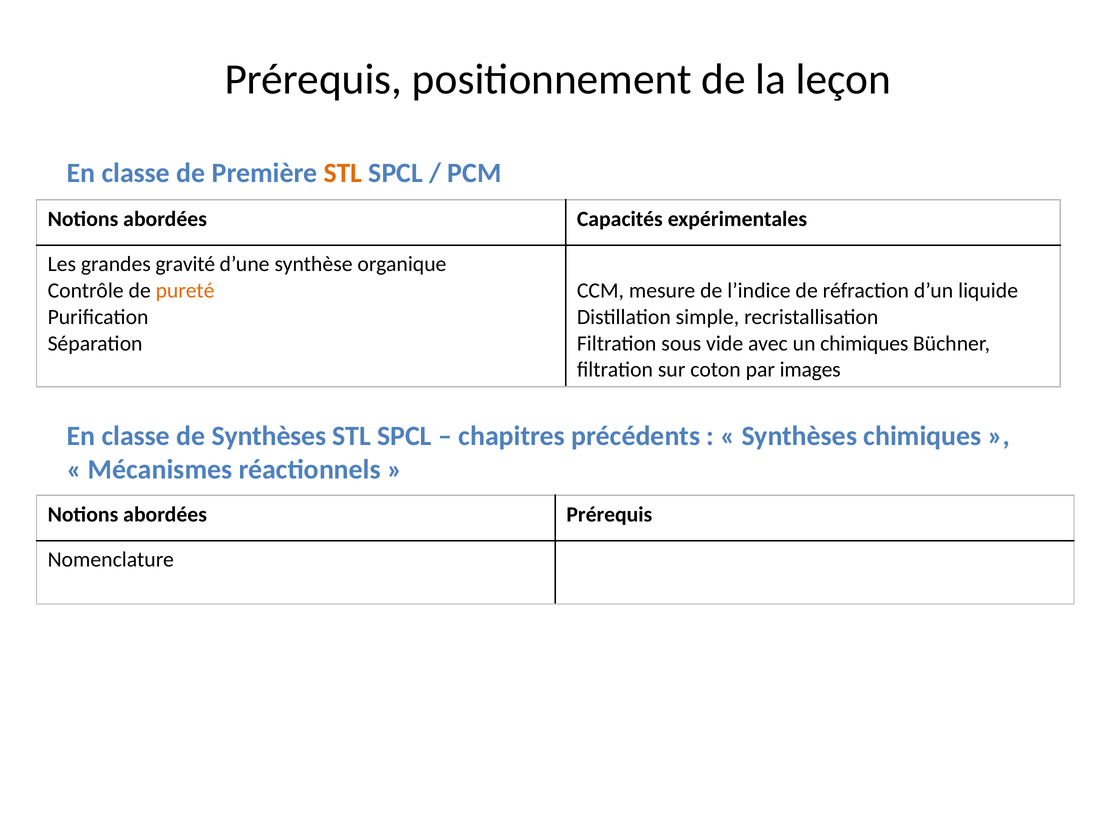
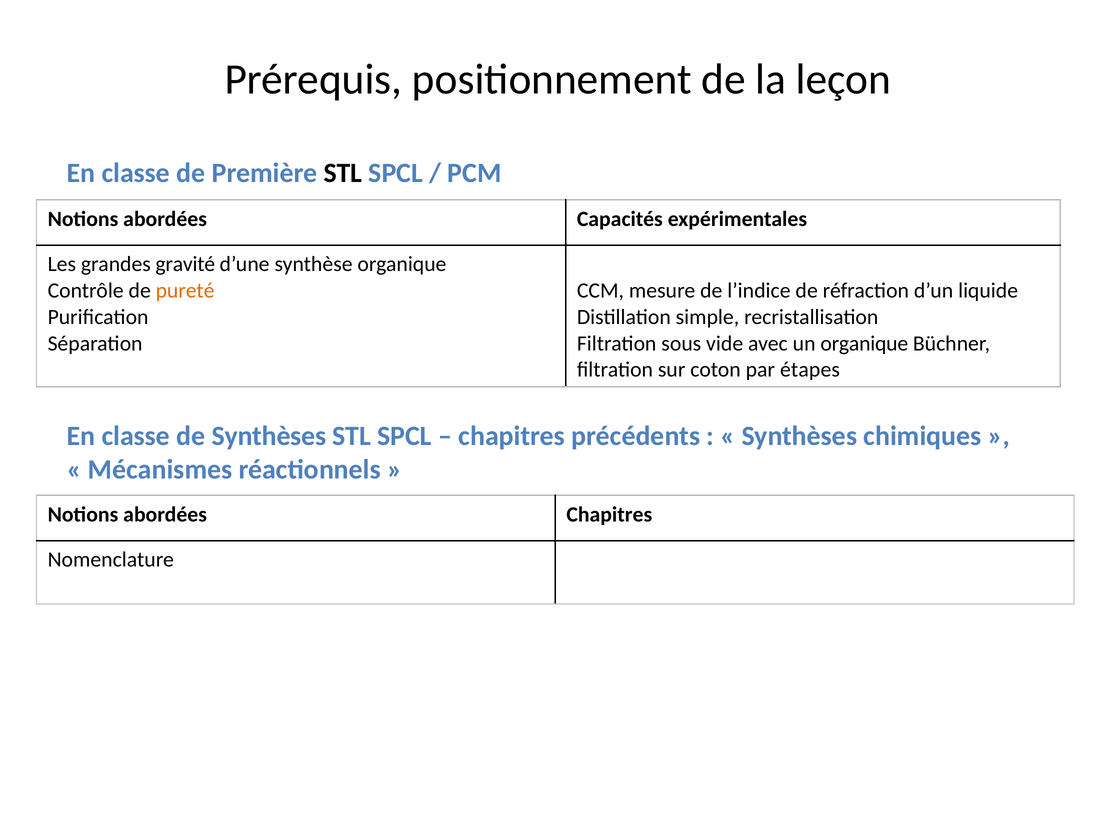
STL at (343, 173) colour: orange -> black
un chimiques: chimiques -> organique
images: images -> étapes
abordées Prérequis: Prérequis -> Chapitres
